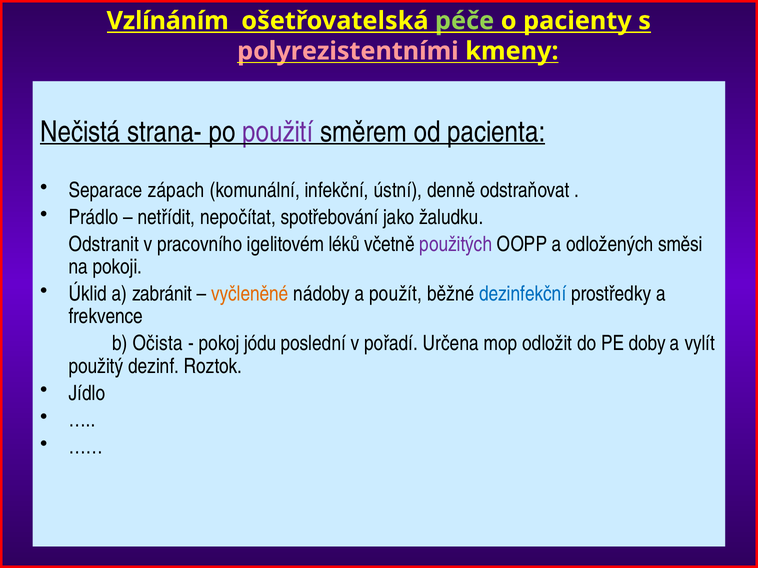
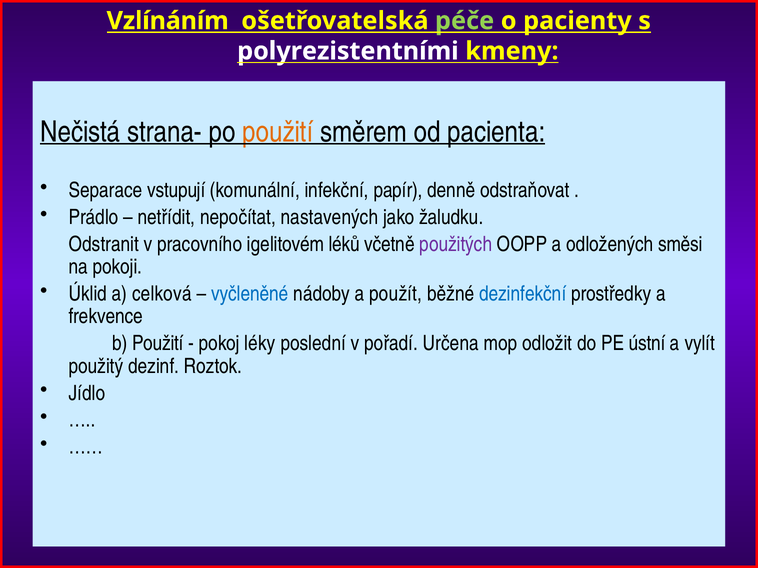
polyrezistentními colour: pink -> white
použití at (278, 132) colour: purple -> orange
zápach: zápach -> vstupují
ústní: ústní -> papír
spotřebování: spotřebování -> nastavených
zabránit: zabránit -> celková
vyčleněné colour: orange -> blue
b Očista: Očista -> Použití
jódu: jódu -> léky
doby: doby -> ústní
